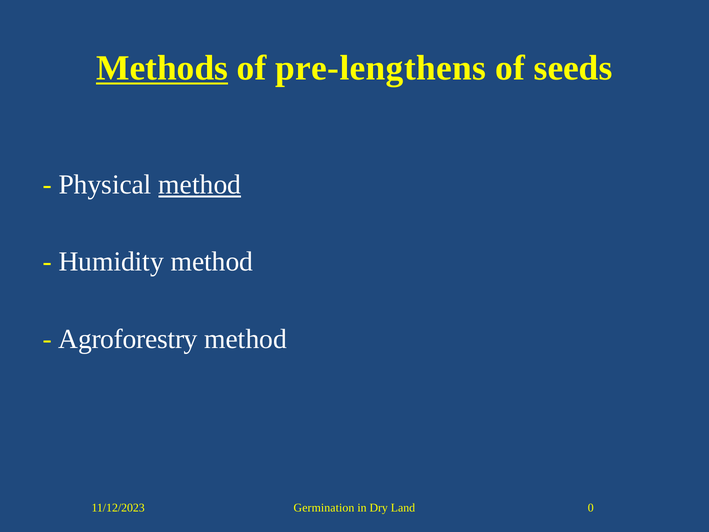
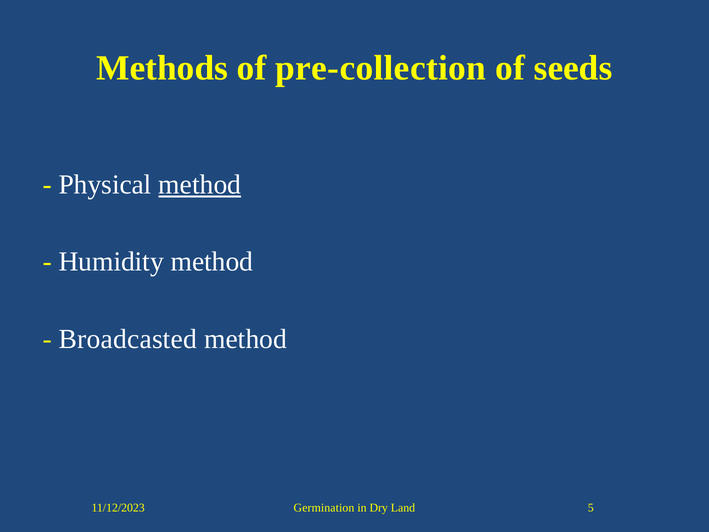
Methods underline: present -> none
pre-lengthens: pre-lengthens -> pre-collection
Agroforestry: Agroforestry -> Broadcasted
0: 0 -> 5
